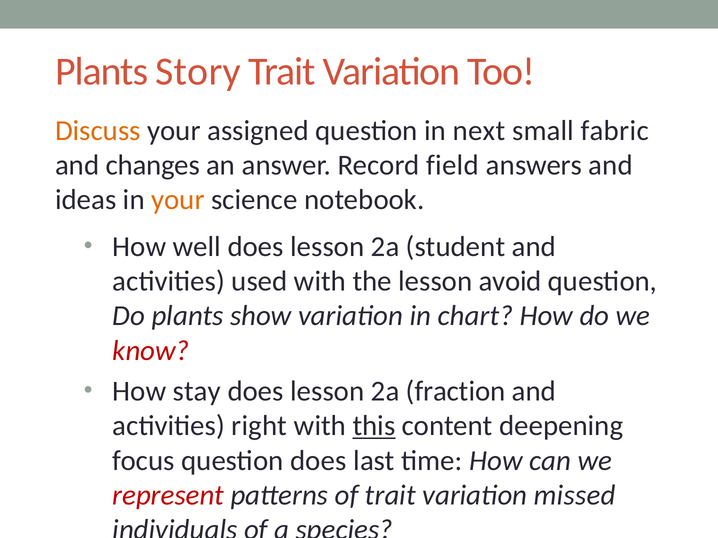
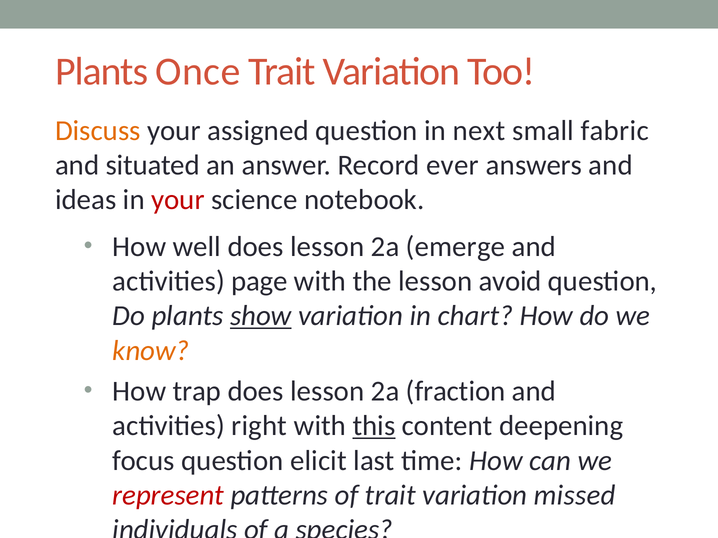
Story: Story -> Once
changes: changes -> situated
field: field -> ever
your at (178, 200) colour: orange -> red
student: student -> emerge
used: used -> page
show underline: none -> present
know colour: red -> orange
stay: stay -> trap
question does: does -> elicit
